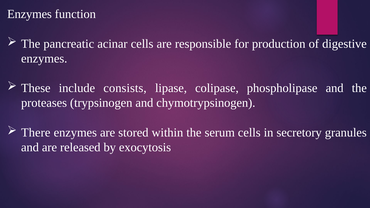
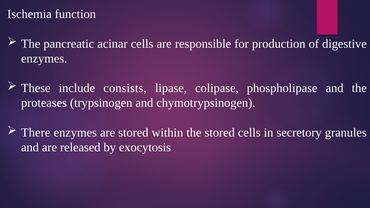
Enzymes at (30, 14): Enzymes -> Ischemia
the serum: serum -> stored
